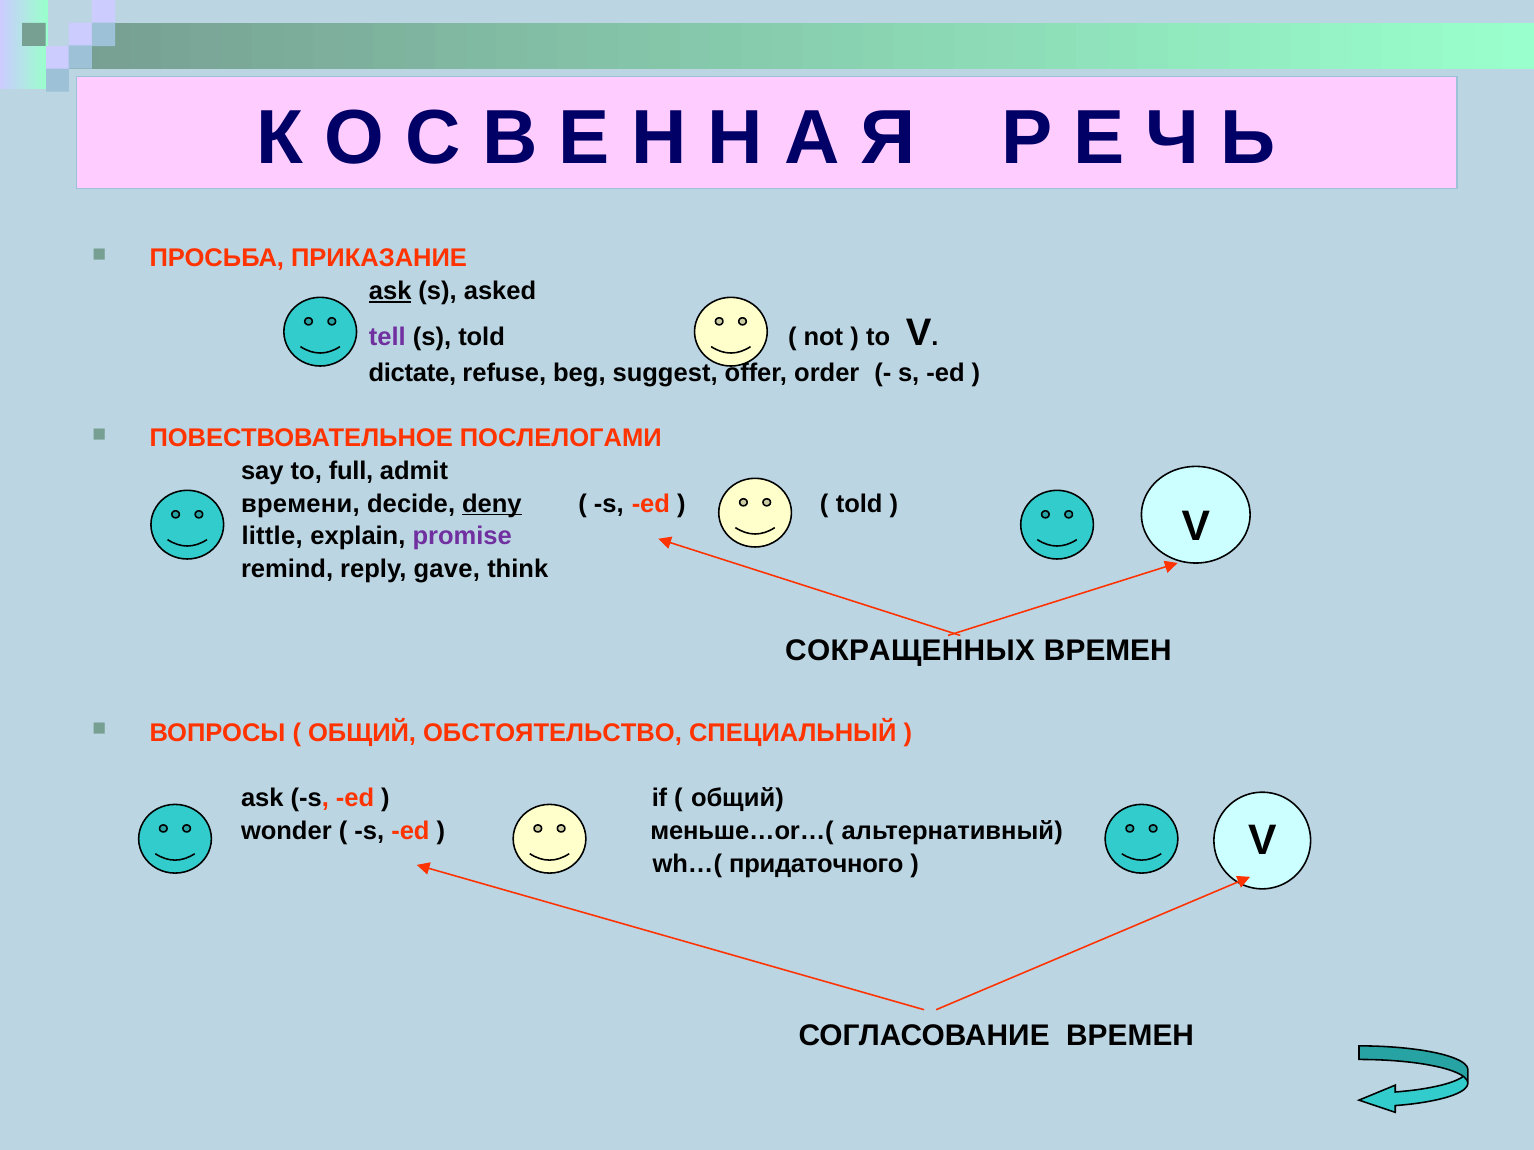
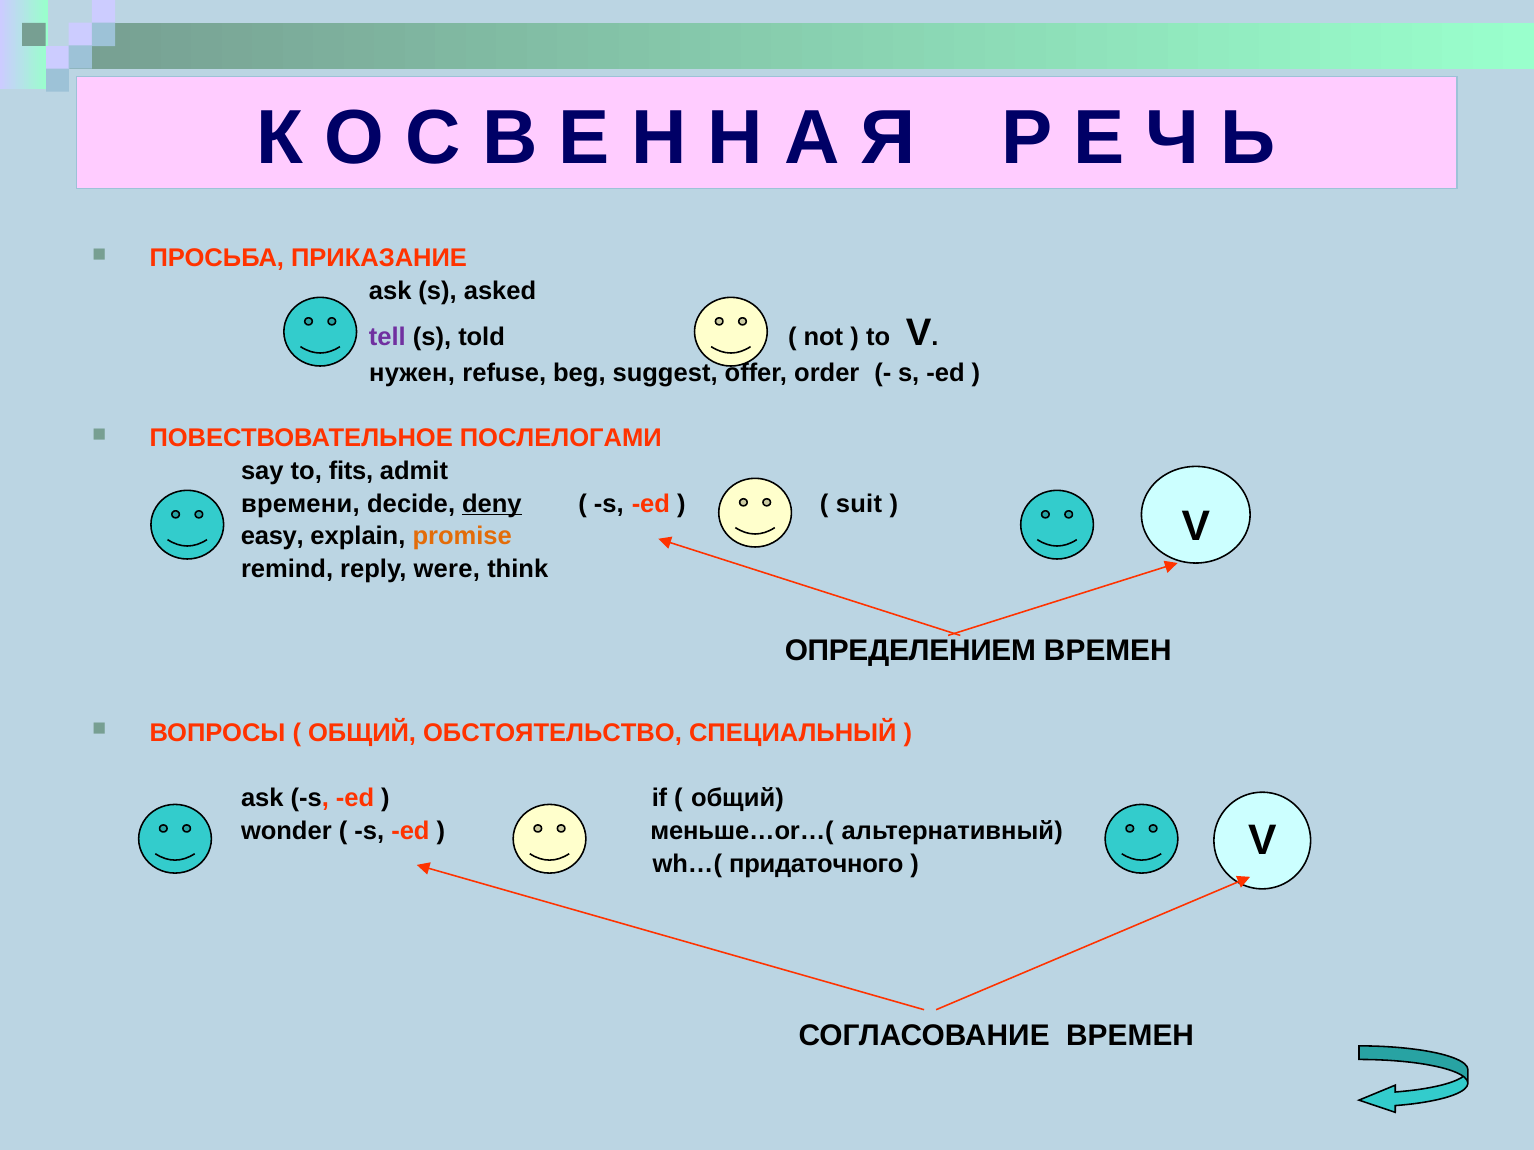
ask at (390, 291) underline: present -> none
dictate: dictate -> нужен
full: full -> fits
told at (859, 504): told -> suit
little: little -> easy
promise colour: purple -> orange
gave: gave -> were
СОКРАЩЕННЫХ: СОКРАЩЕННЫХ -> ОПРЕДЕЛЕНИЕМ
